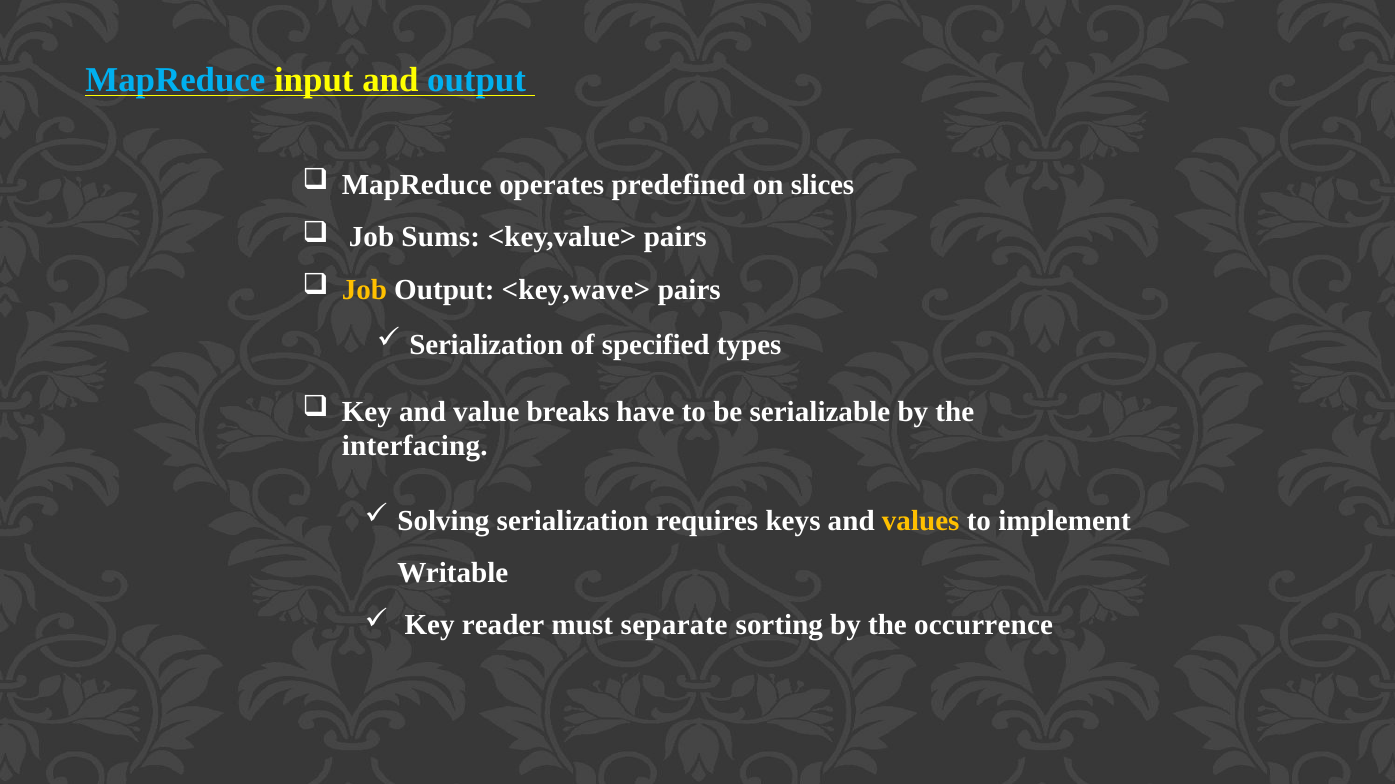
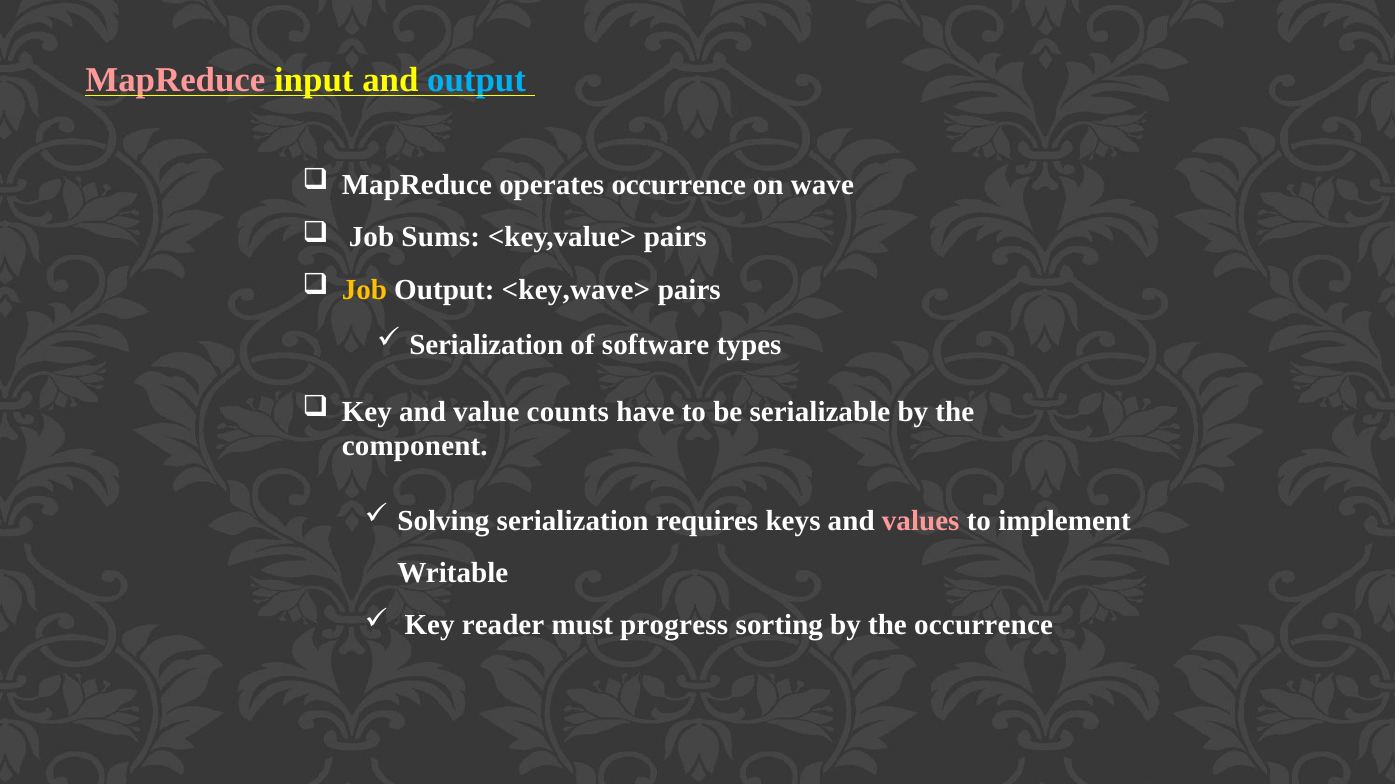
MapReduce at (175, 80) colour: light blue -> pink
operates predefined: predefined -> occurrence
slices: slices -> wave
specified: specified -> software
breaks: breaks -> counts
interfacing: interfacing -> component
values colour: yellow -> pink
separate: separate -> progress
